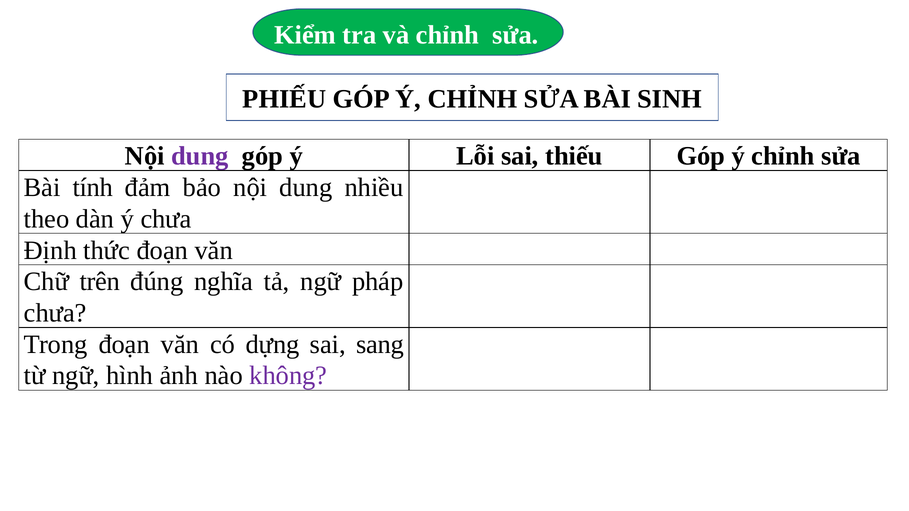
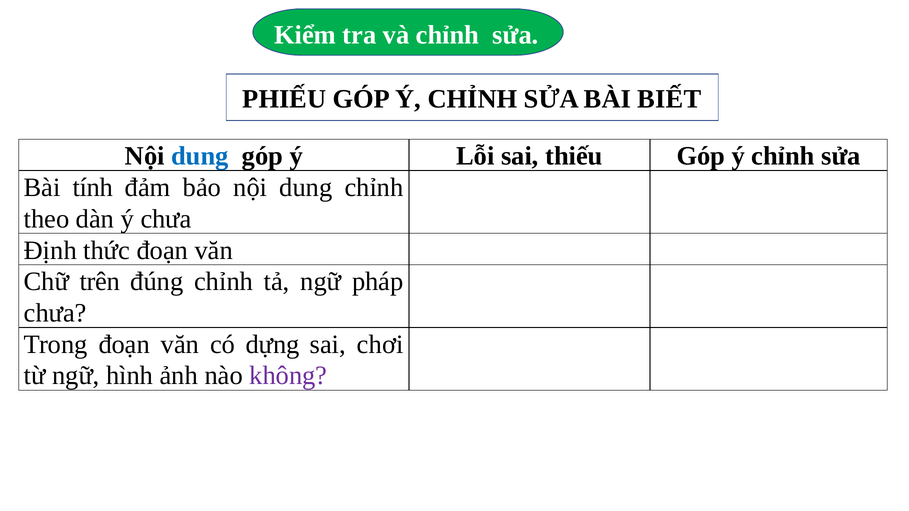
SINH: SINH -> BIẾT
dung at (200, 156) colour: purple -> blue
dung nhiều: nhiều -> chỉnh
đúng nghĩa: nghĩa -> chỉnh
sang: sang -> chơi
